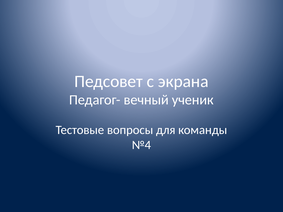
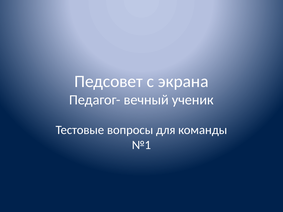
№4: №4 -> №1
